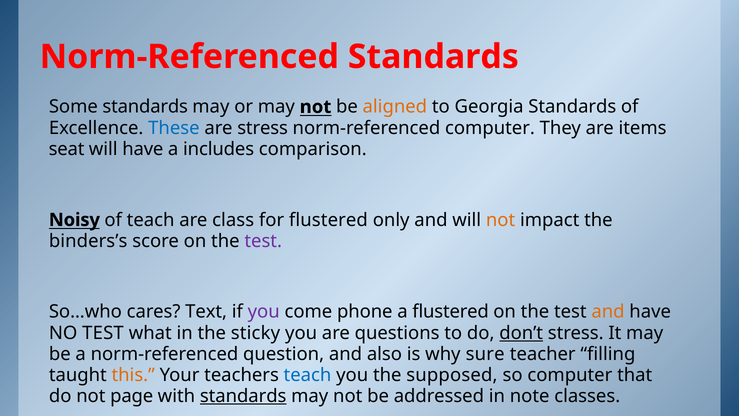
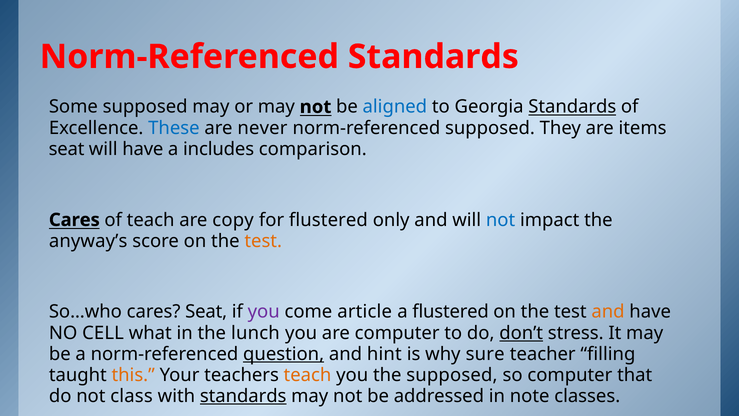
Some standards: standards -> supposed
aligned colour: orange -> blue
Standards at (572, 107) underline: none -> present
are stress: stress -> never
norm-referenced computer: computer -> supposed
Noisy at (74, 220): Noisy -> Cares
class: class -> copy
not at (501, 220) colour: orange -> blue
binders’s: binders’s -> anyway’s
test at (263, 241) colour: purple -> orange
cares Text: Text -> Seat
phone: phone -> article
NO TEST: TEST -> CELL
sticky: sticky -> lunch
are questions: questions -> computer
question underline: none -> present
also: also -> hint
teach at (308, 375) colour: blue -> orange
page: page -> class
